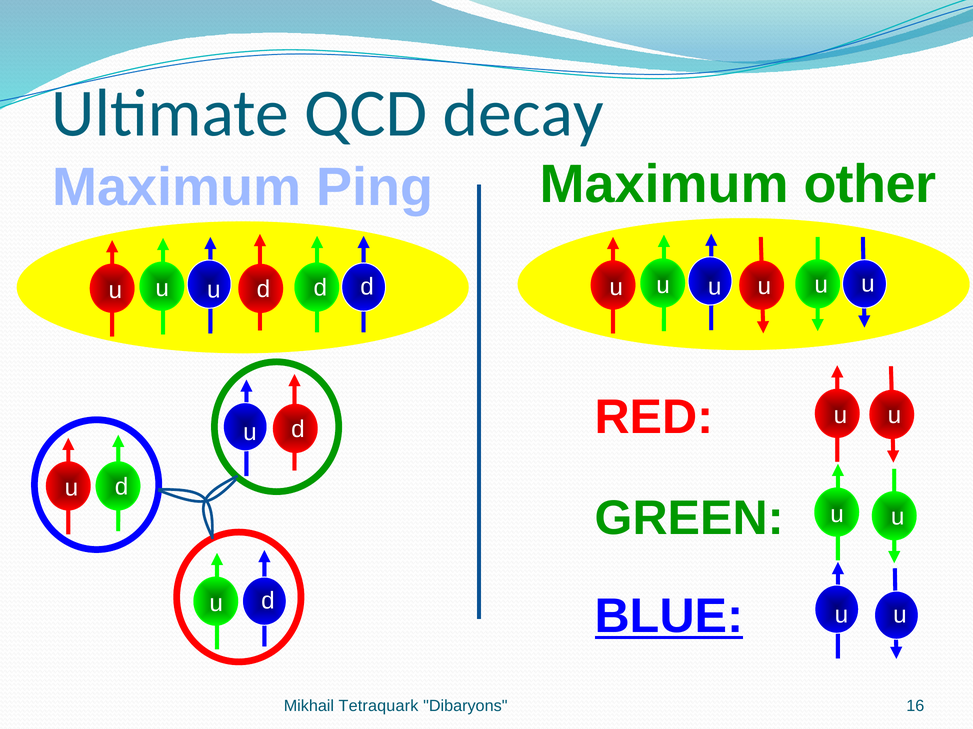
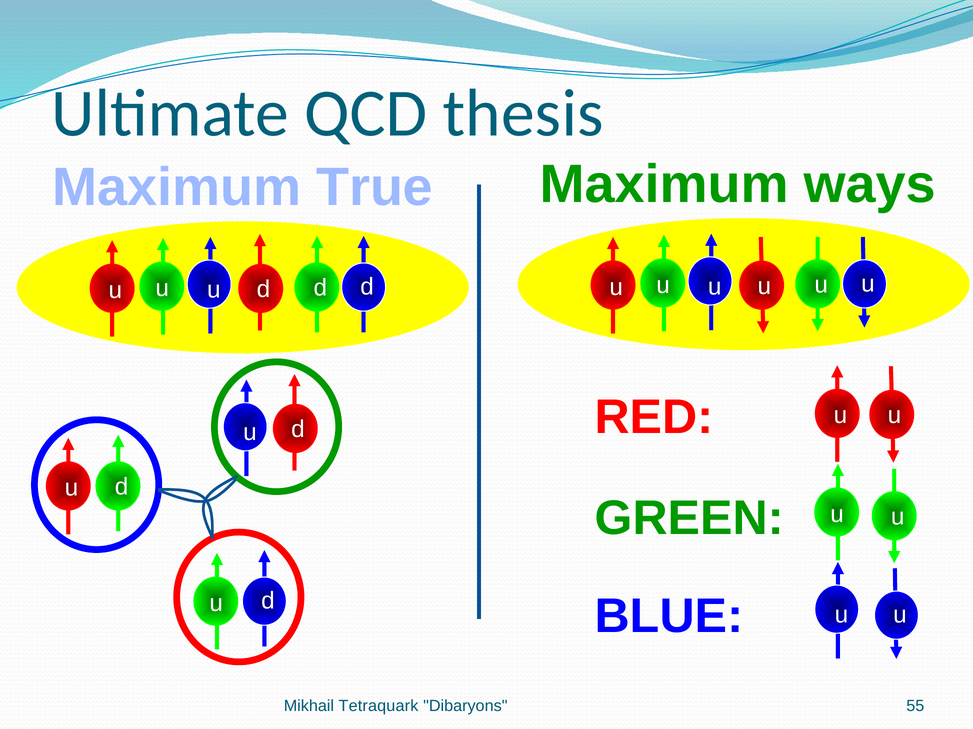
decay: decay -> thesis
other: other -> ways
Ping: Ping -> True
BLUE underline: present -> none
16: 16 -> 55
